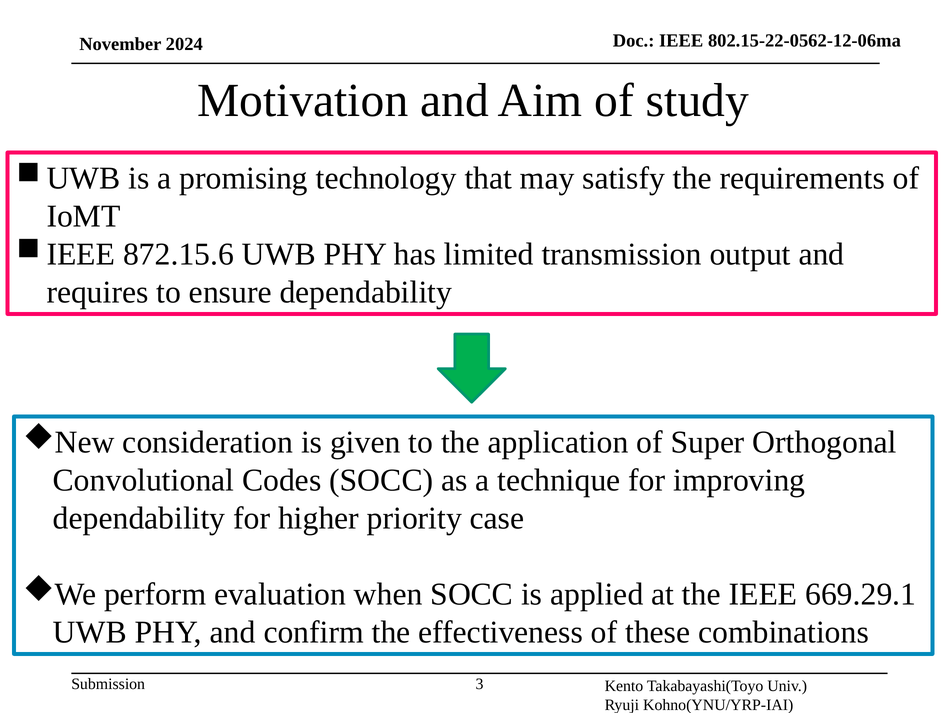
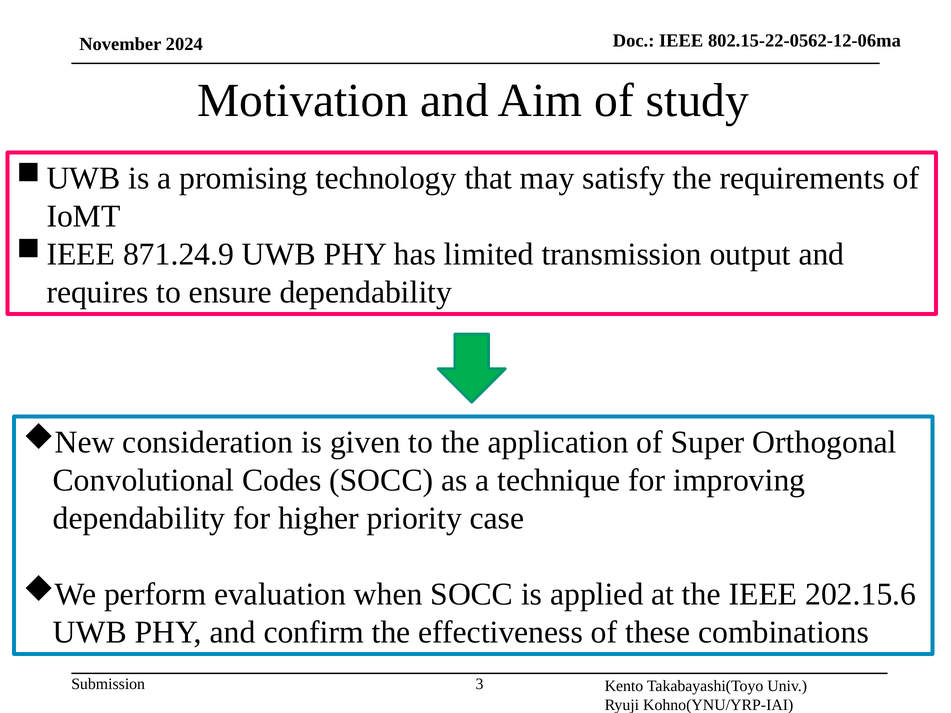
872.15.6: 872.15.6 -> 871.24.9
669.29.1: 669.29.1 -> 202.15.6
